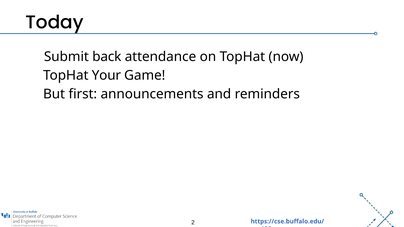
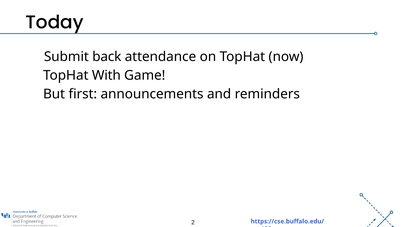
Your: Your -> With
